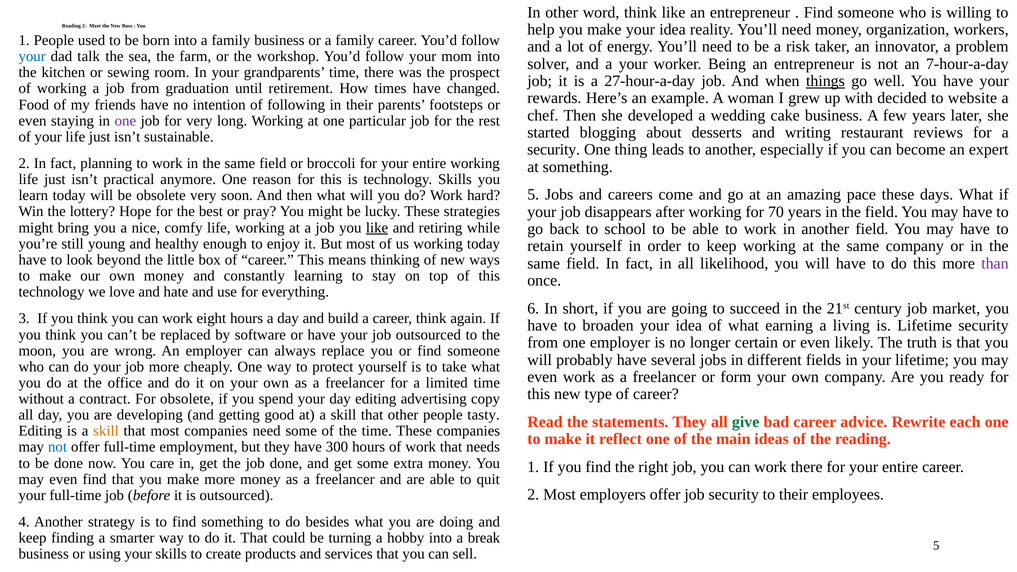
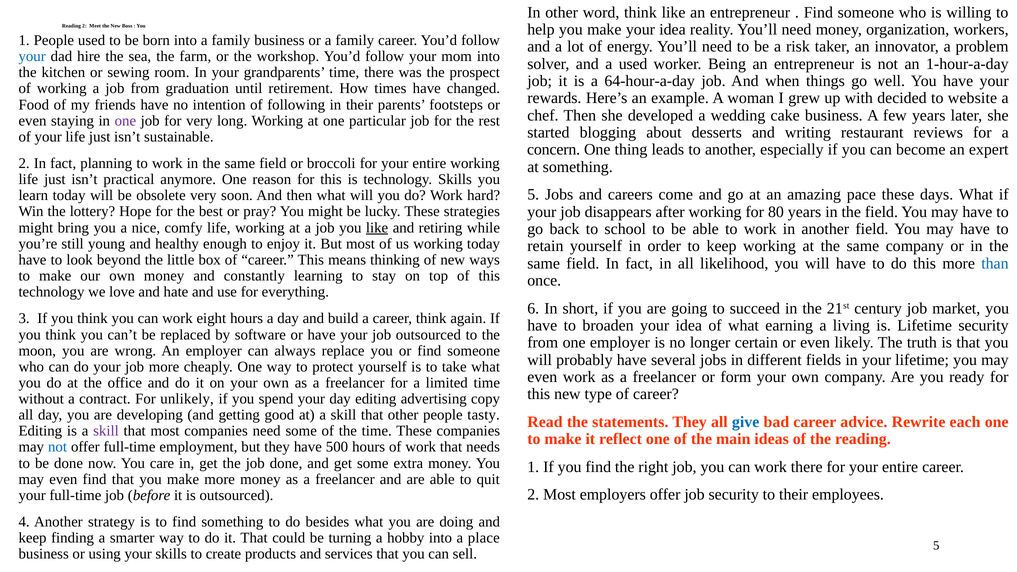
talk: talk -> hire
a your: your -> used
7-hour-a-day: 7-hour-a-day -> 1-hour-a-day
27-hour-a-day: 27-hour-a-day -> 64-hour-a-day
things underline: present -> none
security at (554, 150): security -> concern
70: 70 -> 80
than colour: purple -> blue
For obsolete: obsolete -> unlikely
give colour: green -> blue
skill at (106, 431) colour: orange -> purple
300: 300 -> 500
break: break -> place
